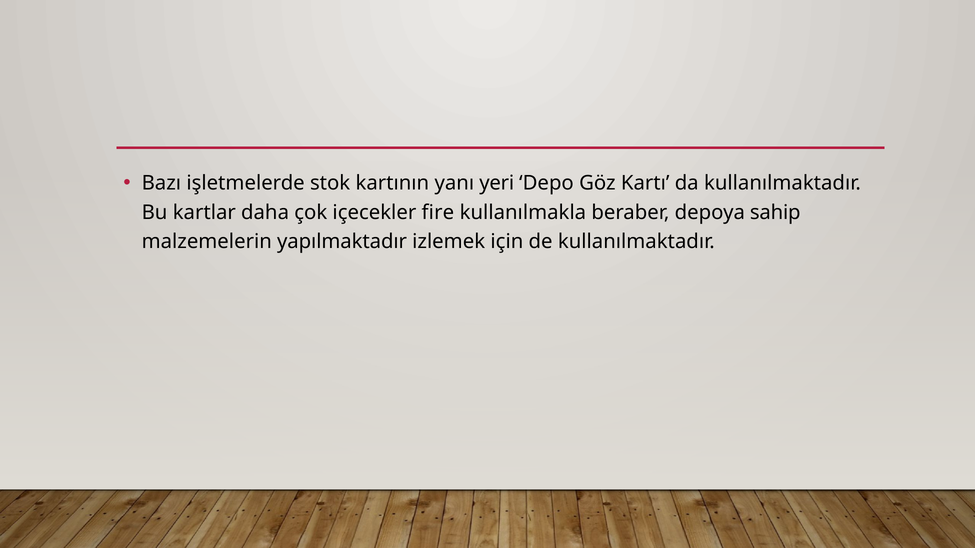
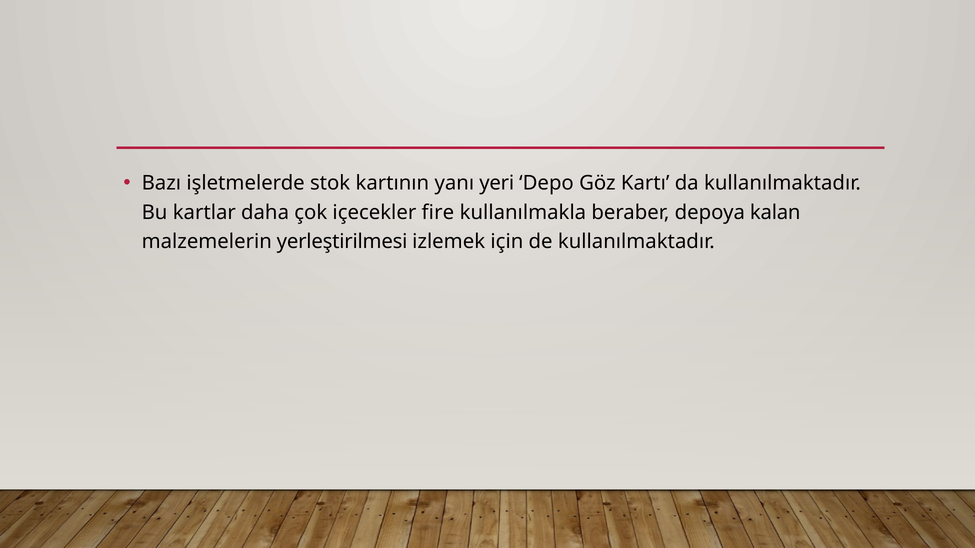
sahip: sahip -> kalan
yapılmaktadır: yapılmaktadır -> yerleştirilmesi
